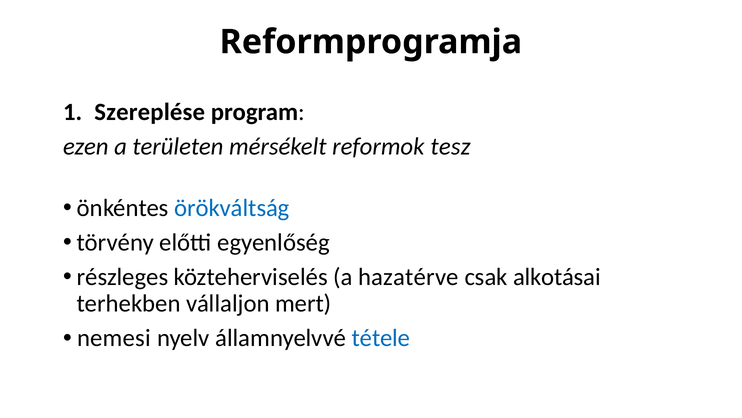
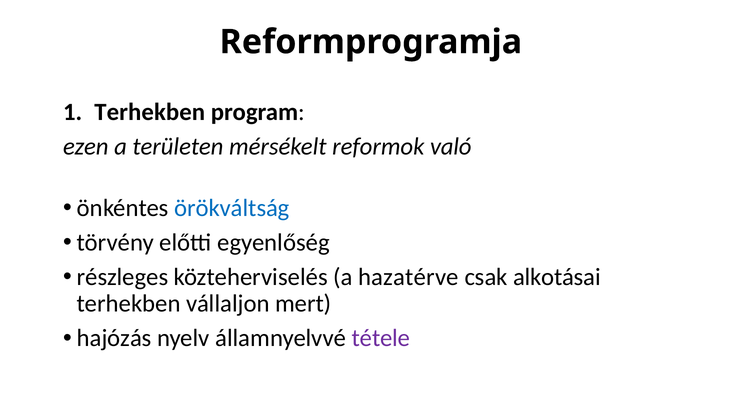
Szereplése at (150, 112): Szereplése -> Terhekben
tesz: tesz -> való
nemesi: nemesi -> hajózás
tétele colour: blue -> purple
